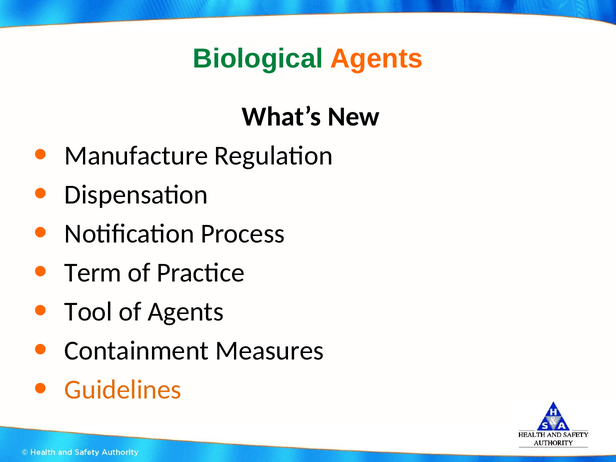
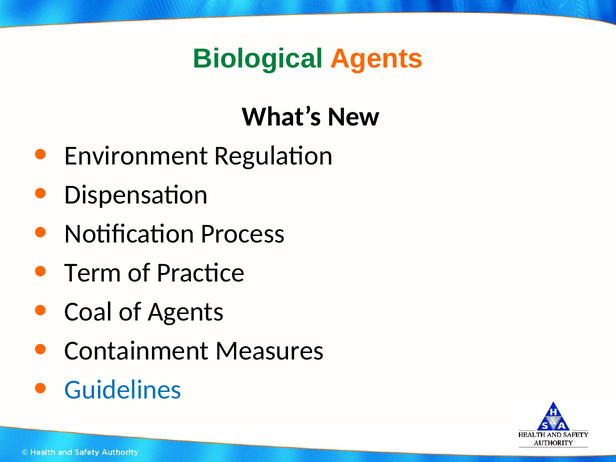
Manufacture: Manufacture -> Environment
Tool: Tool -> Coal
Guidelines colour: orange -> blue
